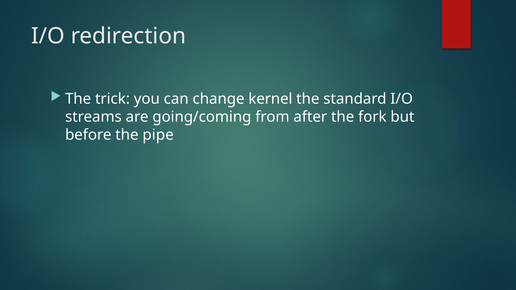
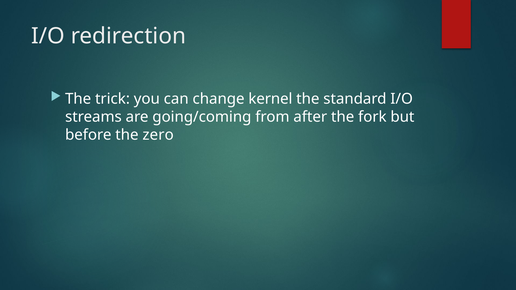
pipe: pipe -> zero
